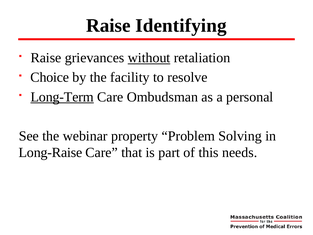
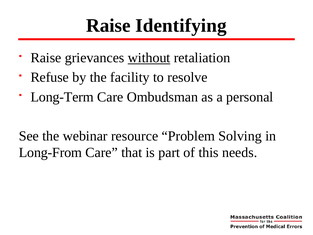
Choice: Choice -> Refuse
Long-Term underline: present -> none
property: property -> resource
Long-Raise: Long-Raise -> Long-From
